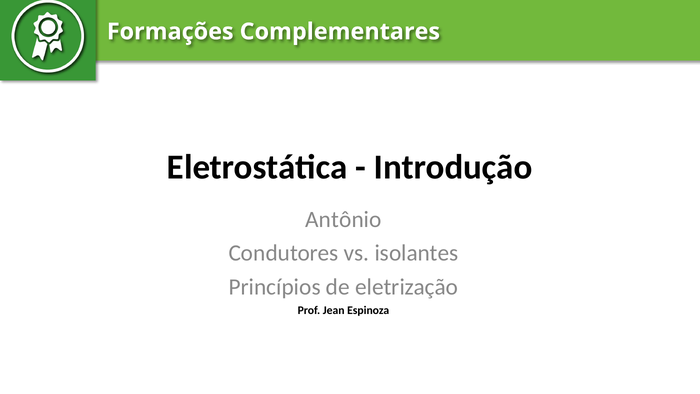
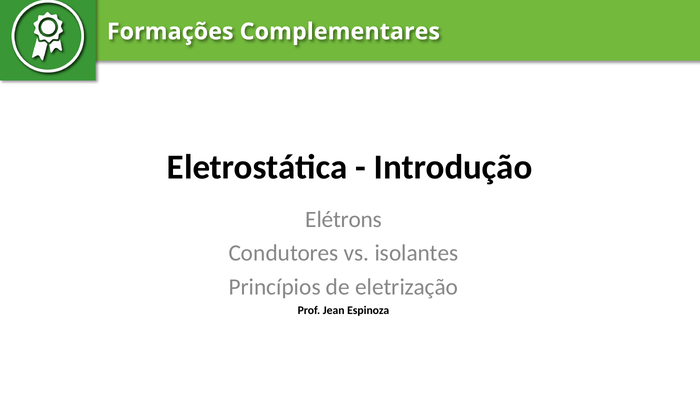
Antônio: Antônio -> Elétrons
